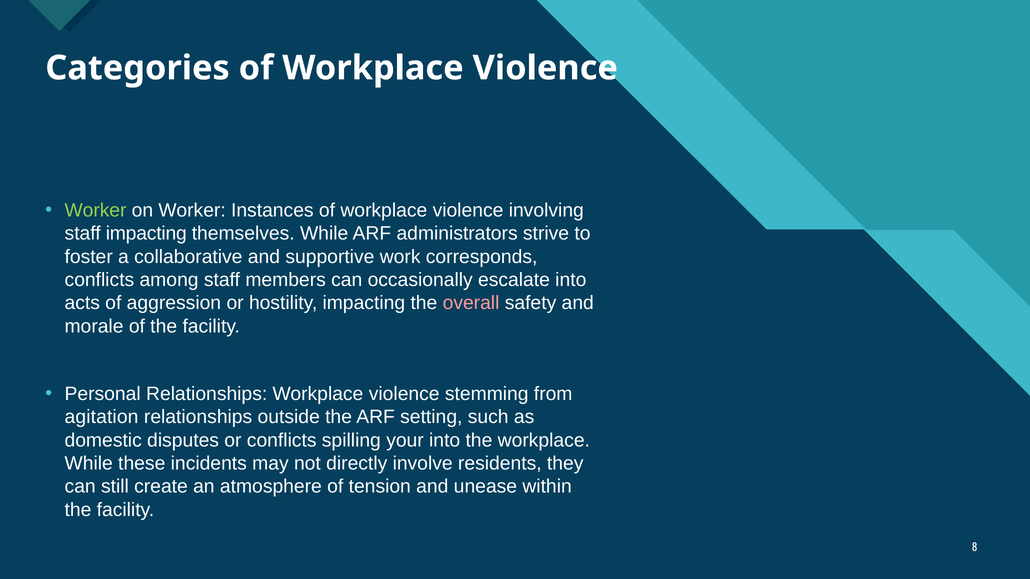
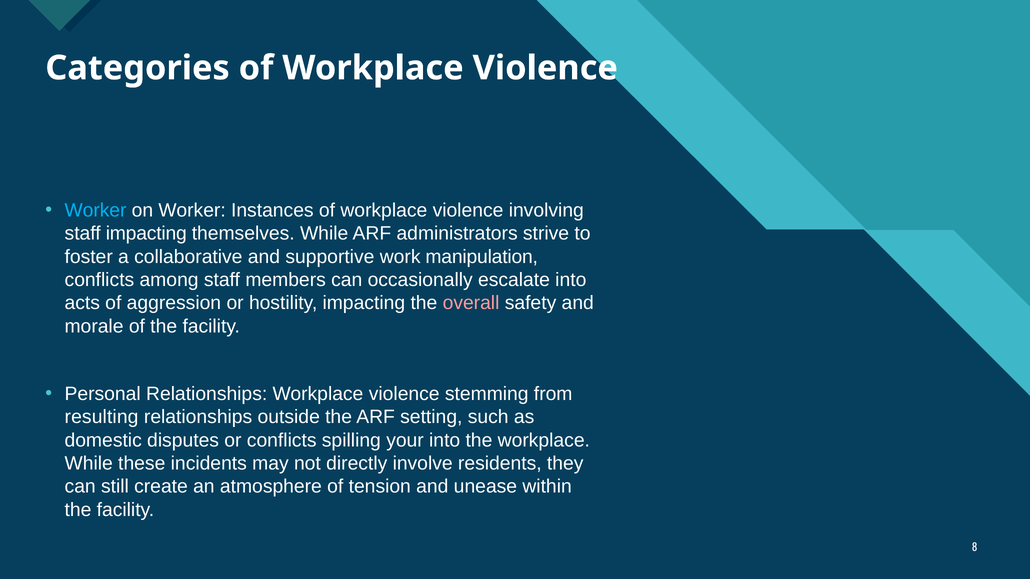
Worker at (96, 210) colour: light green -> light blue
corresponds: corresponds -> manipulation
agitation: agitation -> resulting
